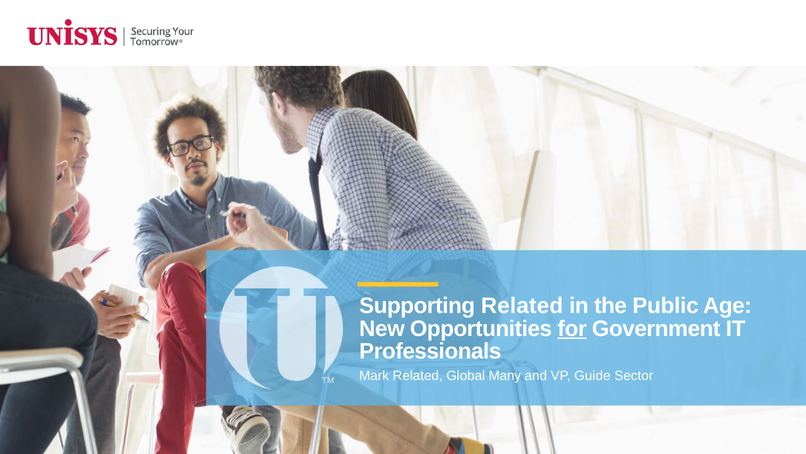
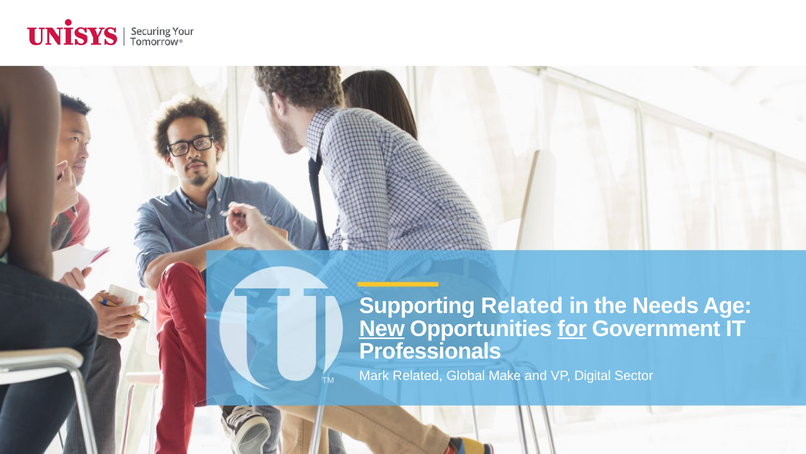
Public: Public -> Needs
New underline: none -> present
Many: Many -> Make
Guide: Guide -> Digital
